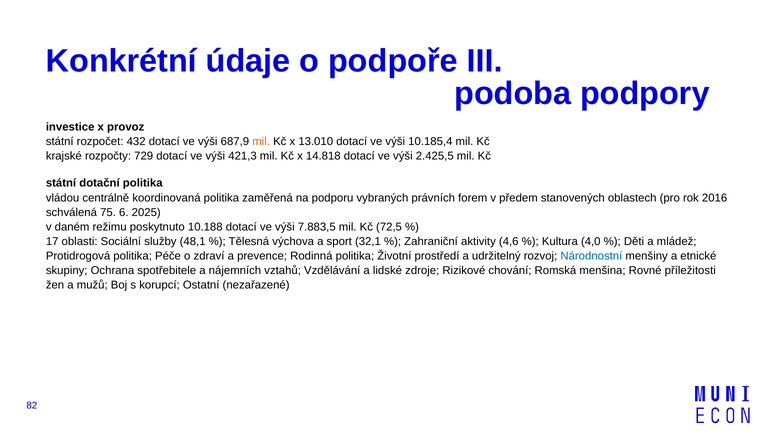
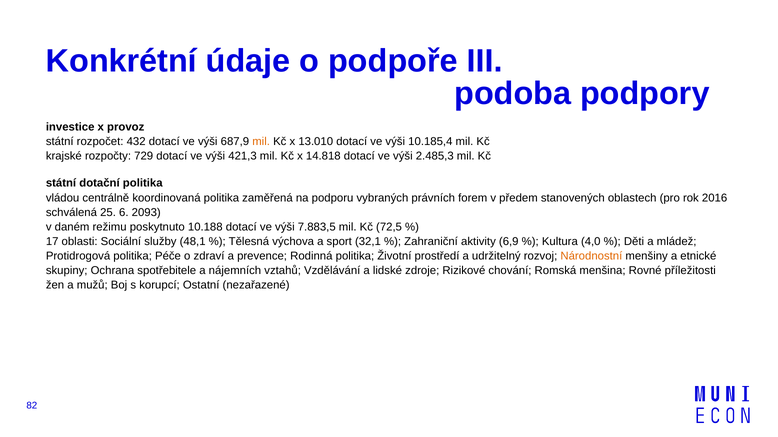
2.425,5: 2.425,5 -> 2.485,3
75: 75 -> 25
2025: 2025 -> 2093
4,6: 4,6 -> 6,9
Národnostní colour: blue -> orange
